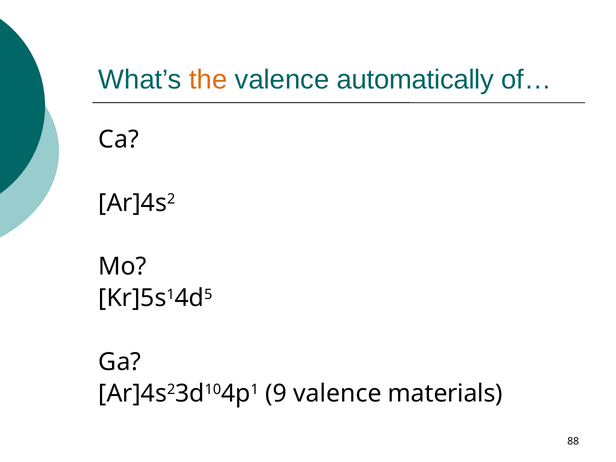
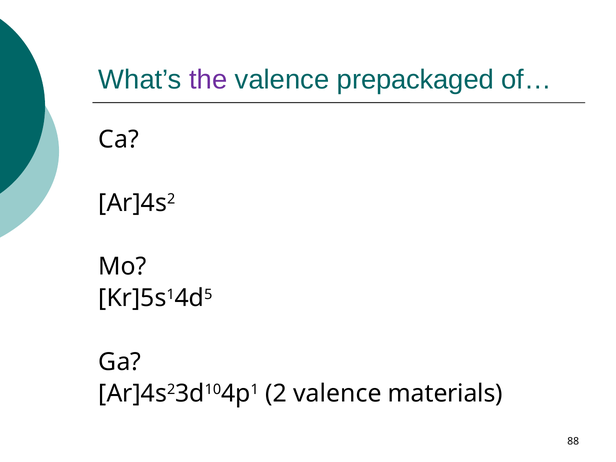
the colour: orange -> purple
automatically: automatically -> prepackaged
9: 9 -> 2
